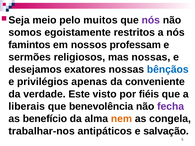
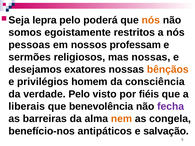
meio: meio -> lepra
muitos: muitos -> poderá
nós at (151, 20) colour: purple -> orange
famintos: famintos -> pessoas
bênçãos colour: blue -> orange
apenas: apenas -> homem
conveniente: conveniente -> consciência
verdade Este: Este -> Pelo
benefício: benefício -> barreiras
trabalhar-nos: trabalhar-nos -> benefício-nos
